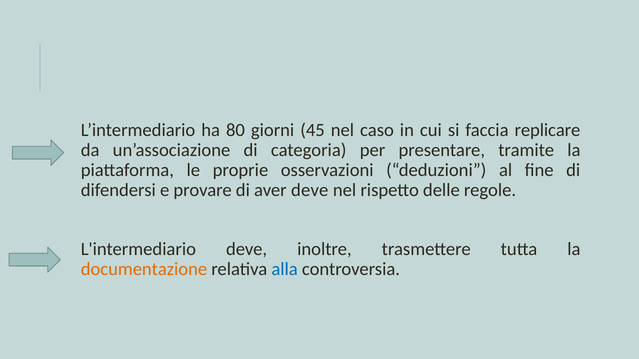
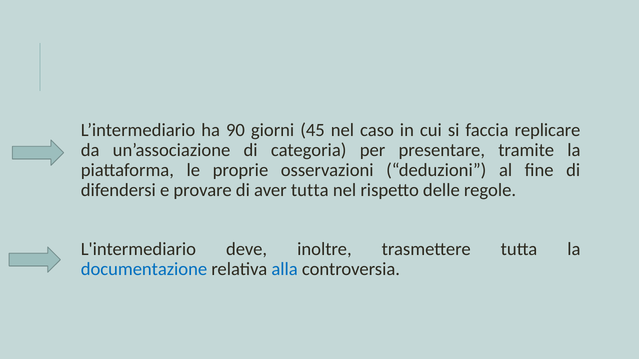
80: 80 -> 90
aver deve: deve -> tutta
documentazione colour: orange -> blue
